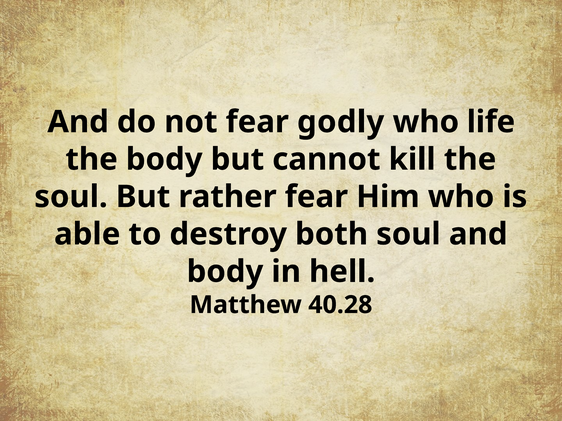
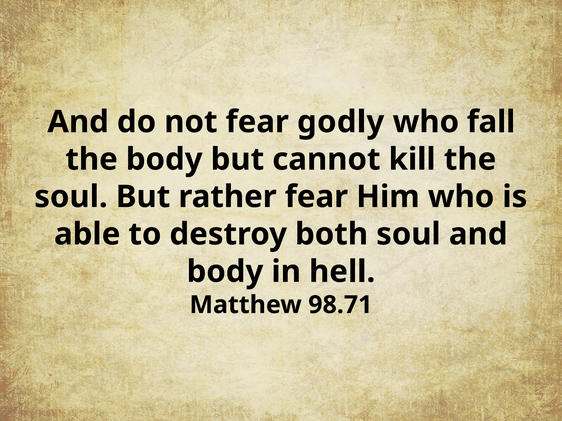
life: life -> fall
40.28: 40.28 -> 98.71
